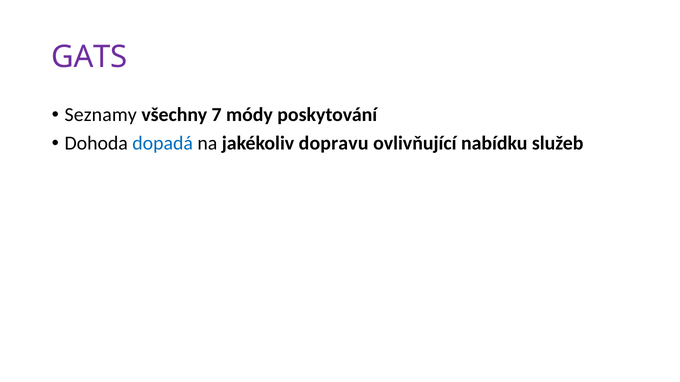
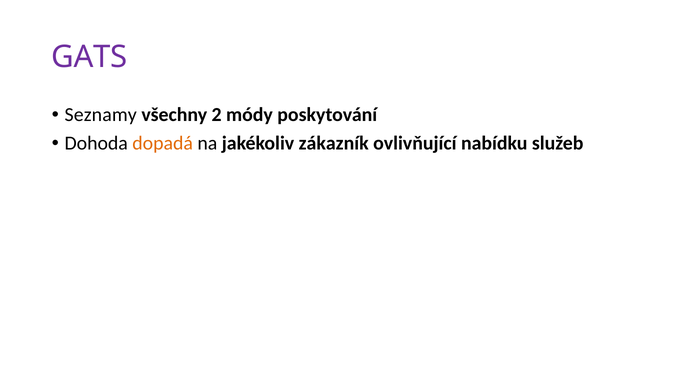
7: 7 -> 2
dopadá colour: blue -> orange
dopravu: dopravu -> zákazník
